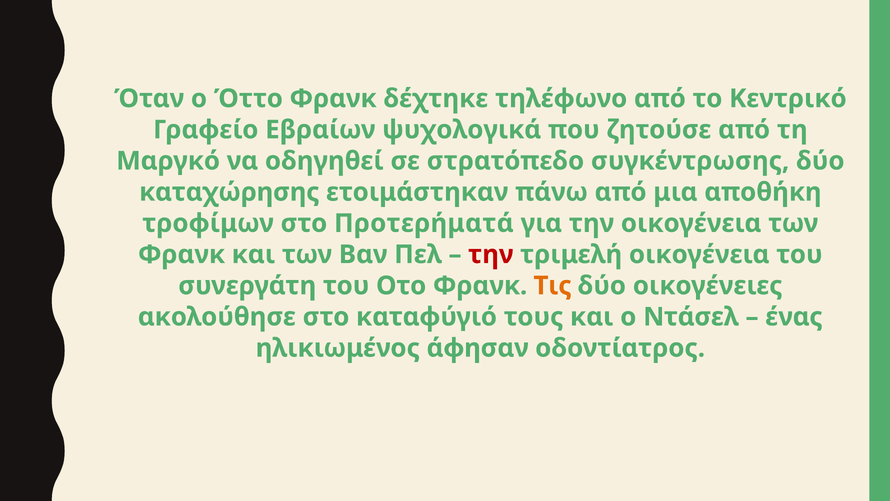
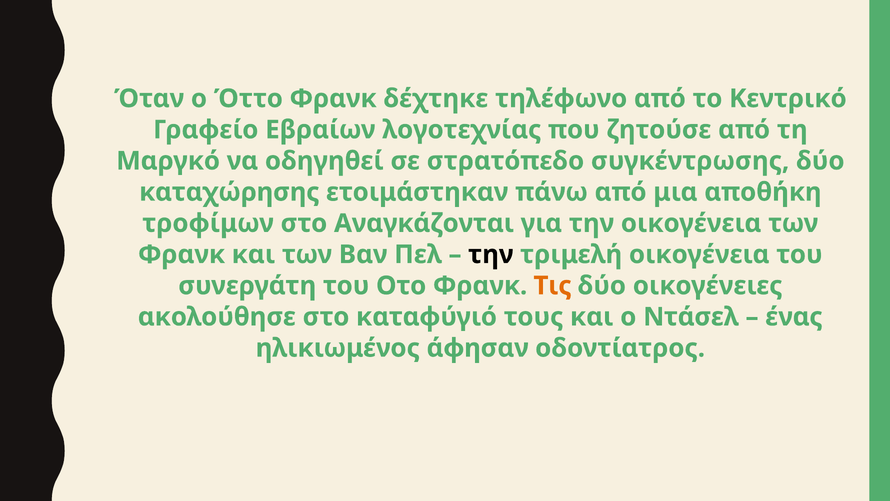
ψυχολογικά: ψυχολογικά -> λογοτεχνίας
Προτερήματά: Προτερήματά -> Αναγκάζονται
την at (491, 254) colour: red -> black
